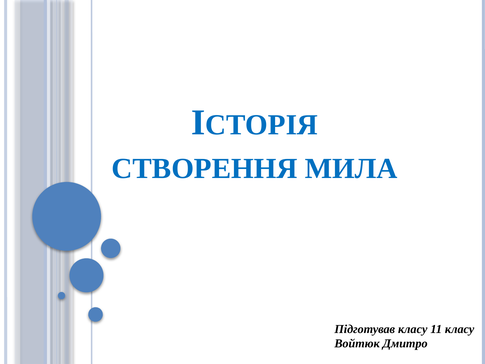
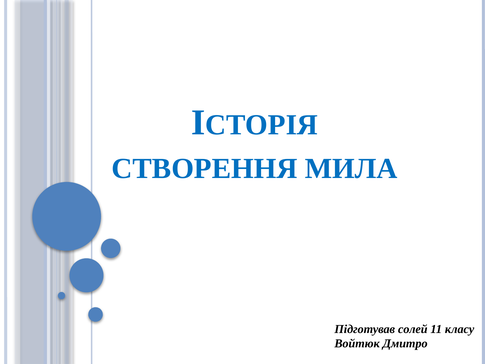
Підготував класу: класу -> солей
